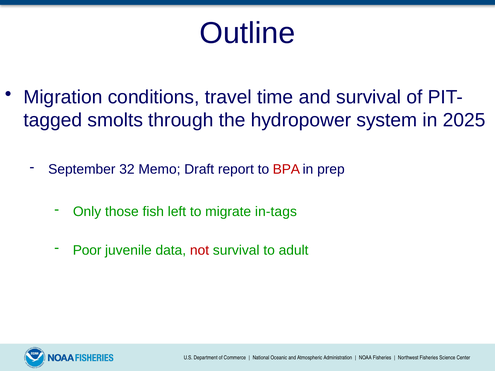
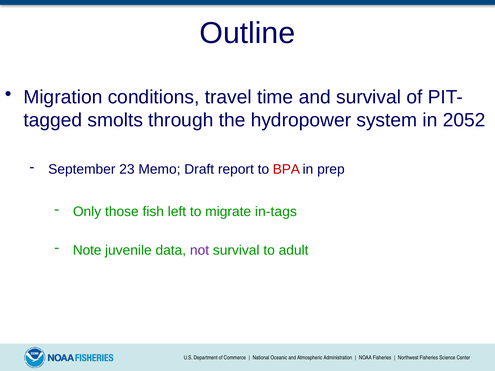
2025: 2025 -> 2052
32: 32 -> 23
Poor: Poor -> Note
not colour: red -> purple
